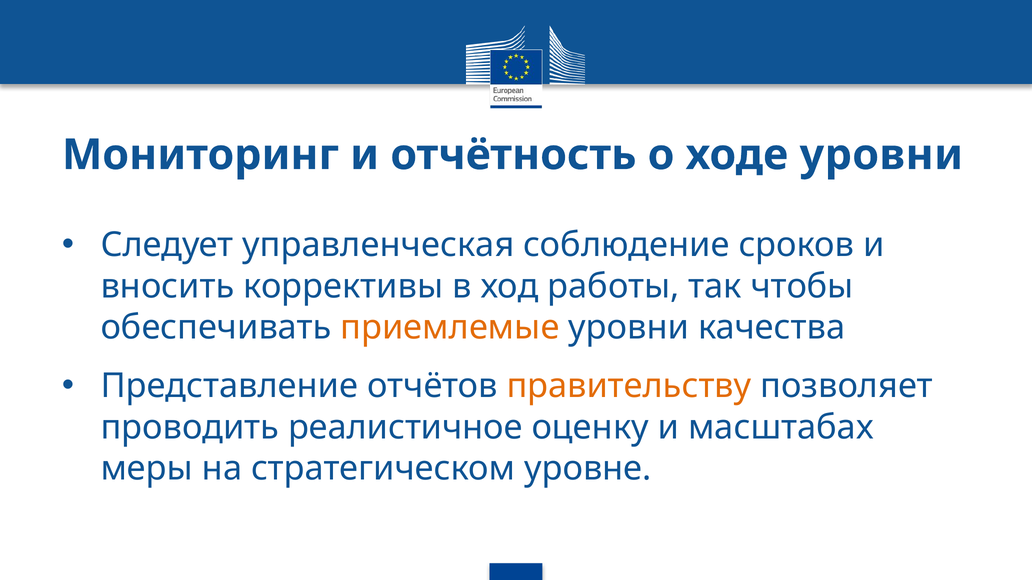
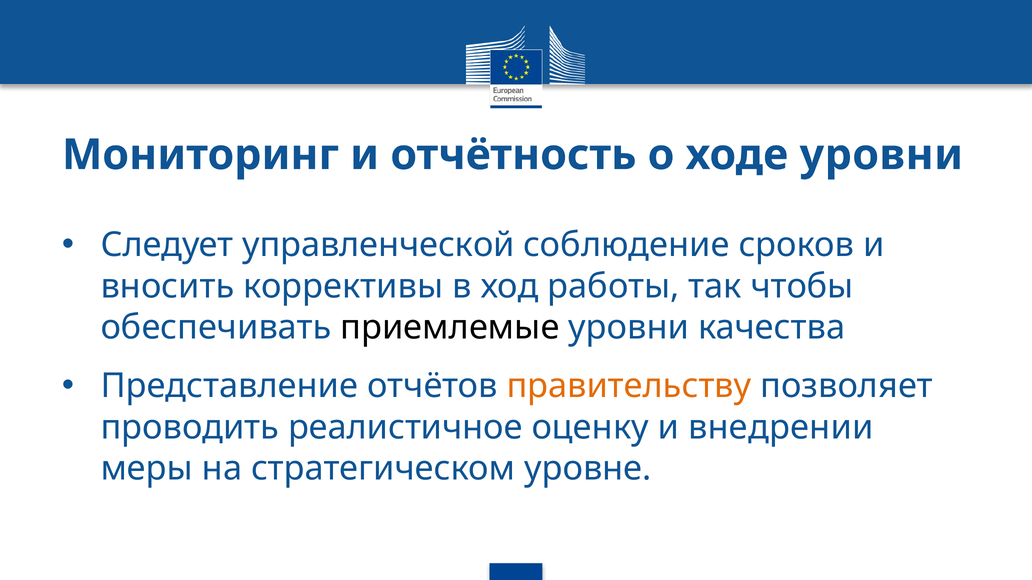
управленческая: управленческая -> управленческой
приемлемые colour: orange -> black
масштабах: масштабах -> внедрении
